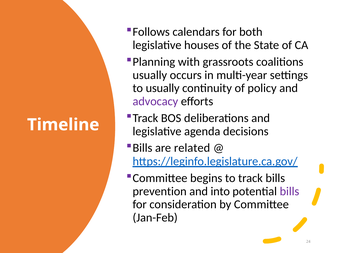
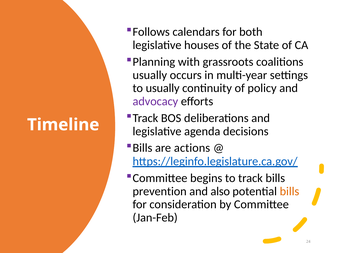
related: related -> actions
into: into -> also
bills at (289, 191) colour: purple -> orange
